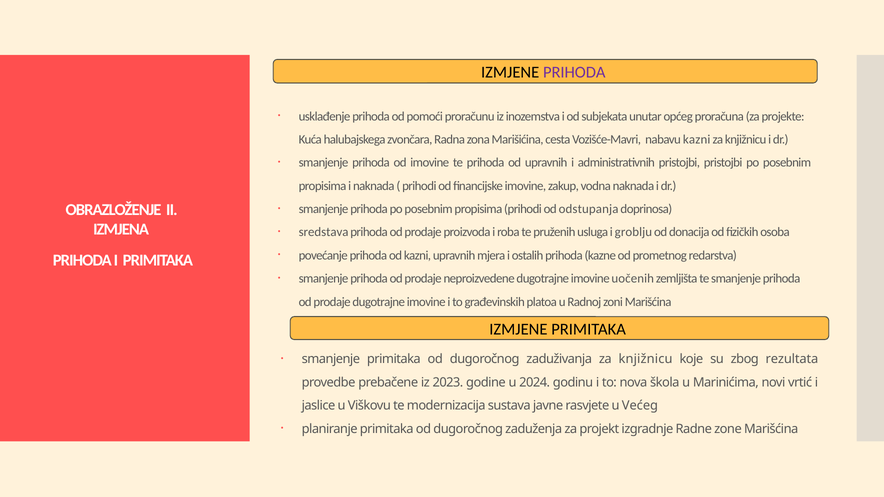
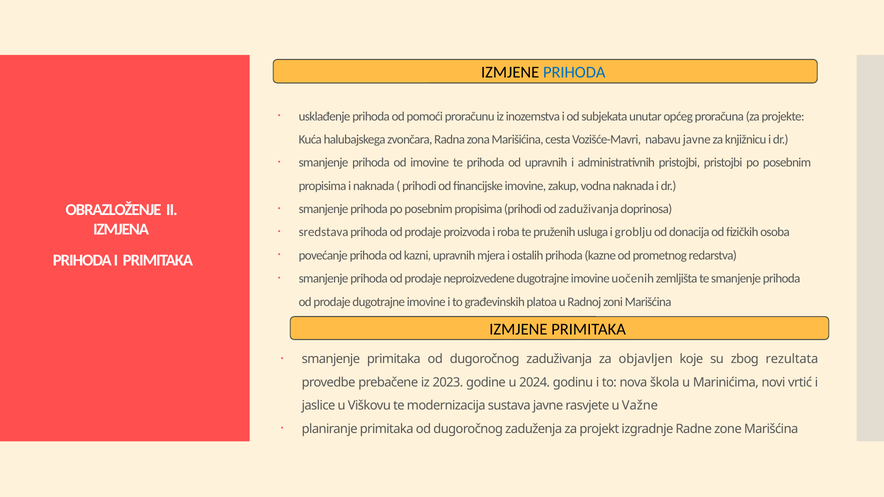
PRIHODA at (574, 72) colour: purple -> blue
nabavu kazni: kazni -> javne
od odstupanja: odstupanja -> zaduživanja
zaduživanja za knjižnicu: knjižnicu -> objavljen
Većeg: Većeg -> Važne
